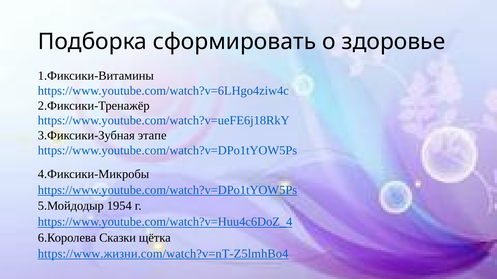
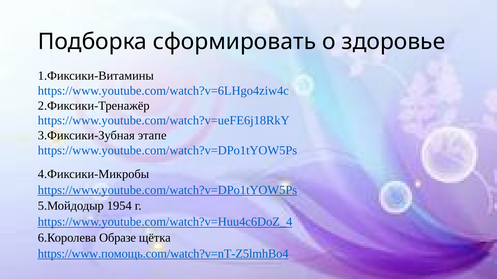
Сказки: Сказки -> Образе
https://www.жизни.com/watch?v=nT-Z5lmhBo4: https://www.жизни.com/watch?v=nT-Z5lmhBo4 -> https://www.помощь.com/watch?v=nT-Z5lmhBo4
